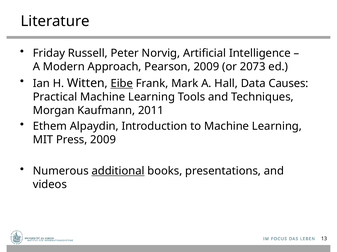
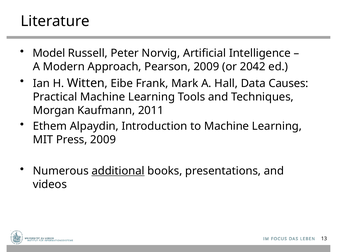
Friday: Friday -> Model
2073: 2073 -> 2042
Eibe underline: present -> none
